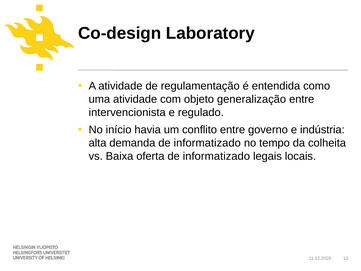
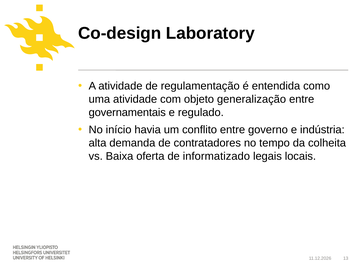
intervencionista: intervencionista -> governamentais
demanda de informatizado: informatizado -> contratadores
